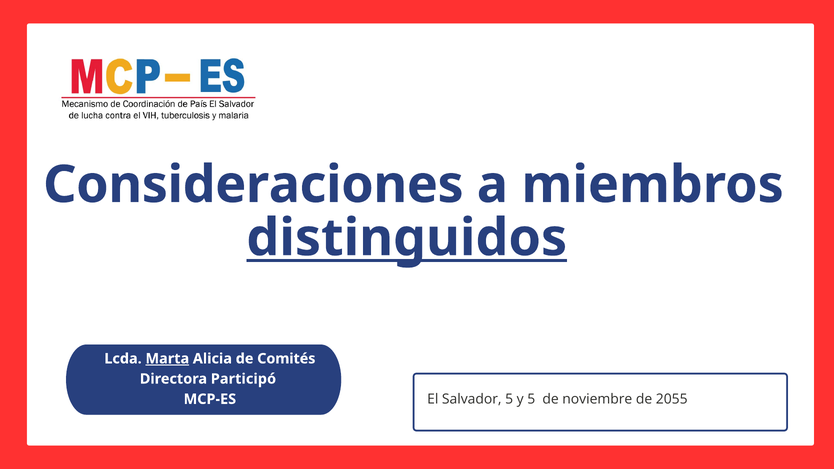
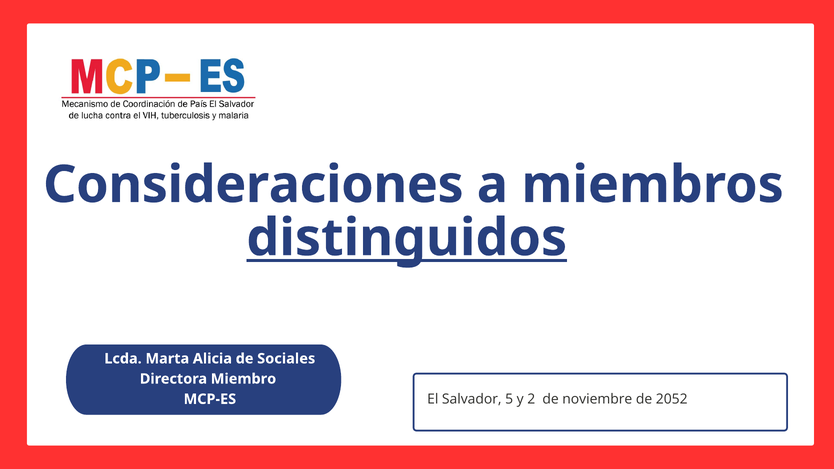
Marta underline: present -> none
Comités: Comités -> Sociales
Participó: Participó -> Miembro
y 5: 5 -> 2
2055: 2055 -> 2052
